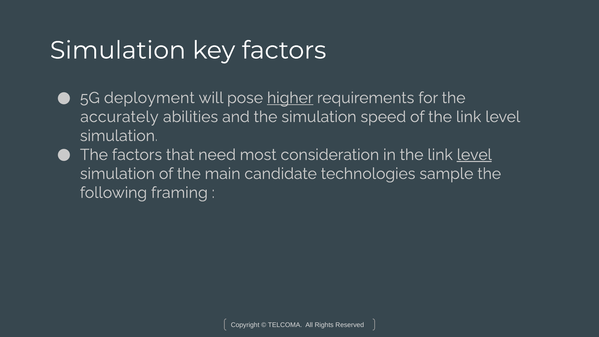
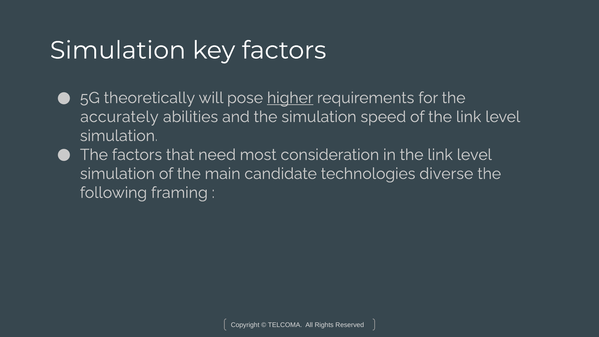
deployment: deployment -> theoretically
level at (474, 155) underline: present -> none
sample: sample -> diverse
